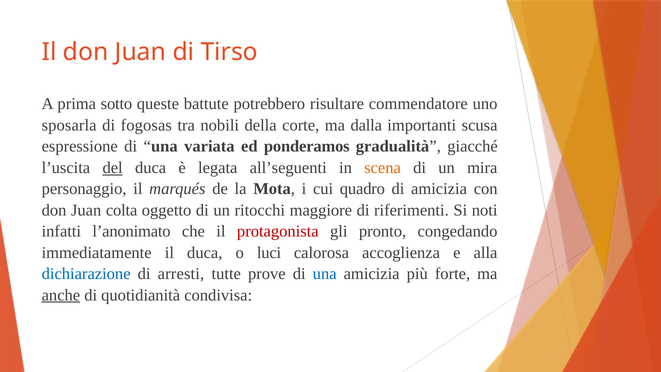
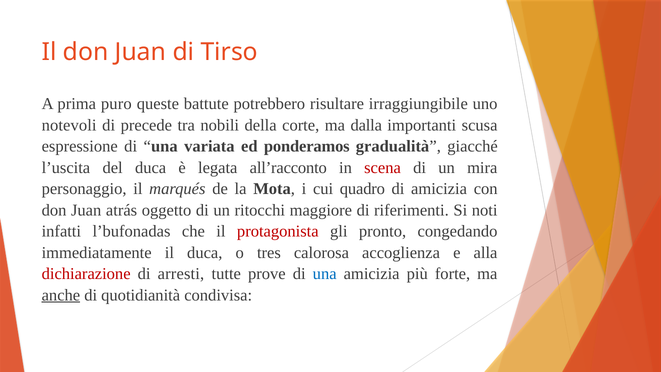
sotto: sotto -> puro
commendatore: commendatore -> irraggiungibile
sposarla: sposarla -> notevoli
fogosas: fogosas -> precede
del underline: present -> none
all’seguenti: all’seguenti -> all’racconto
scena colour: orange -> red
colta: colta -> atrás
l’anonimato: l’anonimato -> l’bufonadas
luci: luci -> tres
dichiarazione colour: blue -> red
